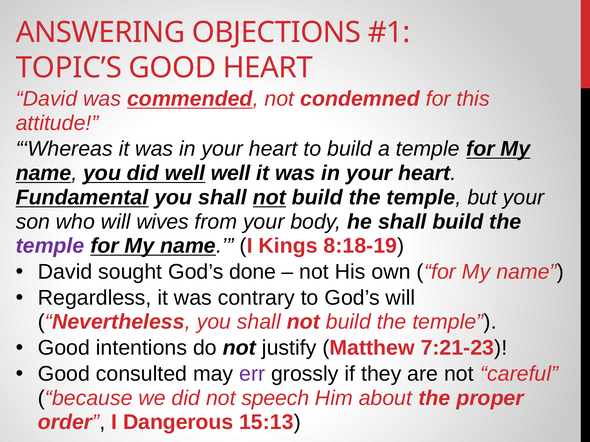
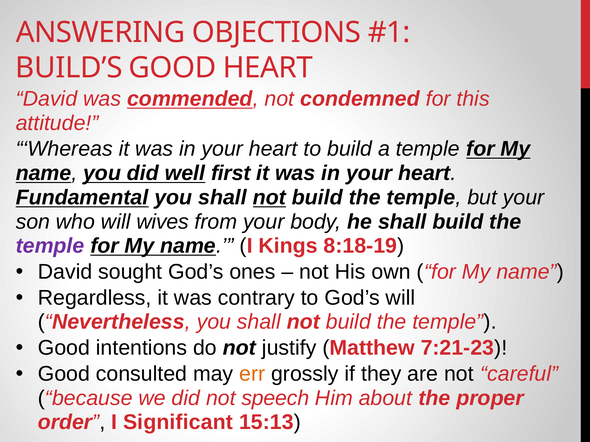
TOPIC’S: TOPIC’S -> BUILD’S
well well: well -> first
done: done -> ones
err colour: purple -> orange
Dangerous: Dangerous -> Significant
